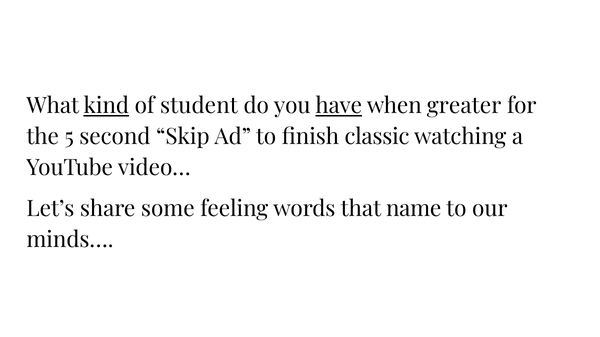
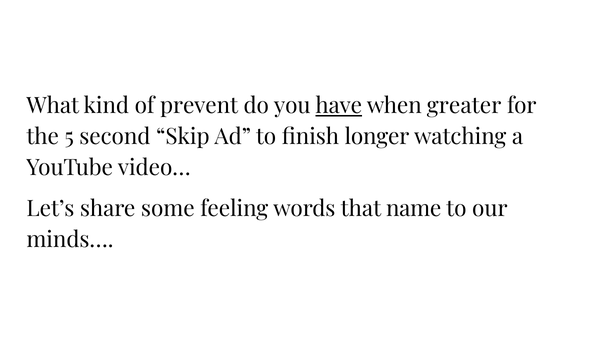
kind underline: present -> none
student: student -> prevent
classic: classic -> longer
